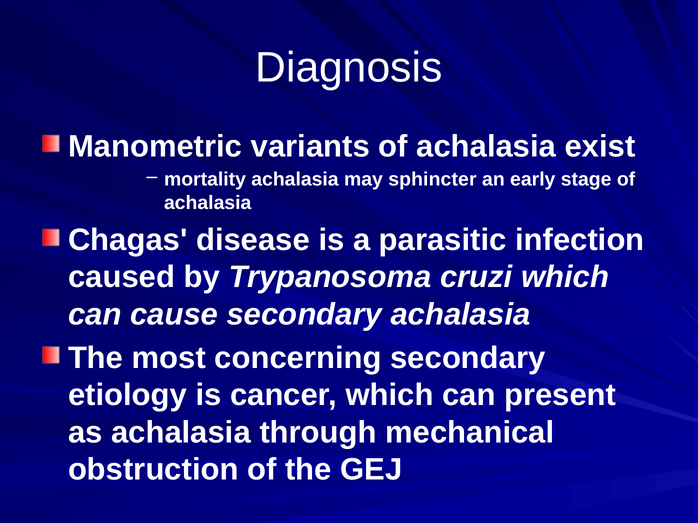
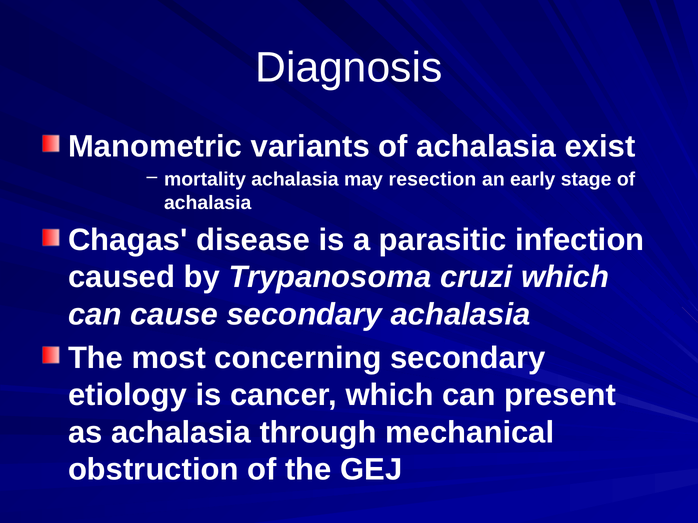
sphincter: sphincter -> resection
